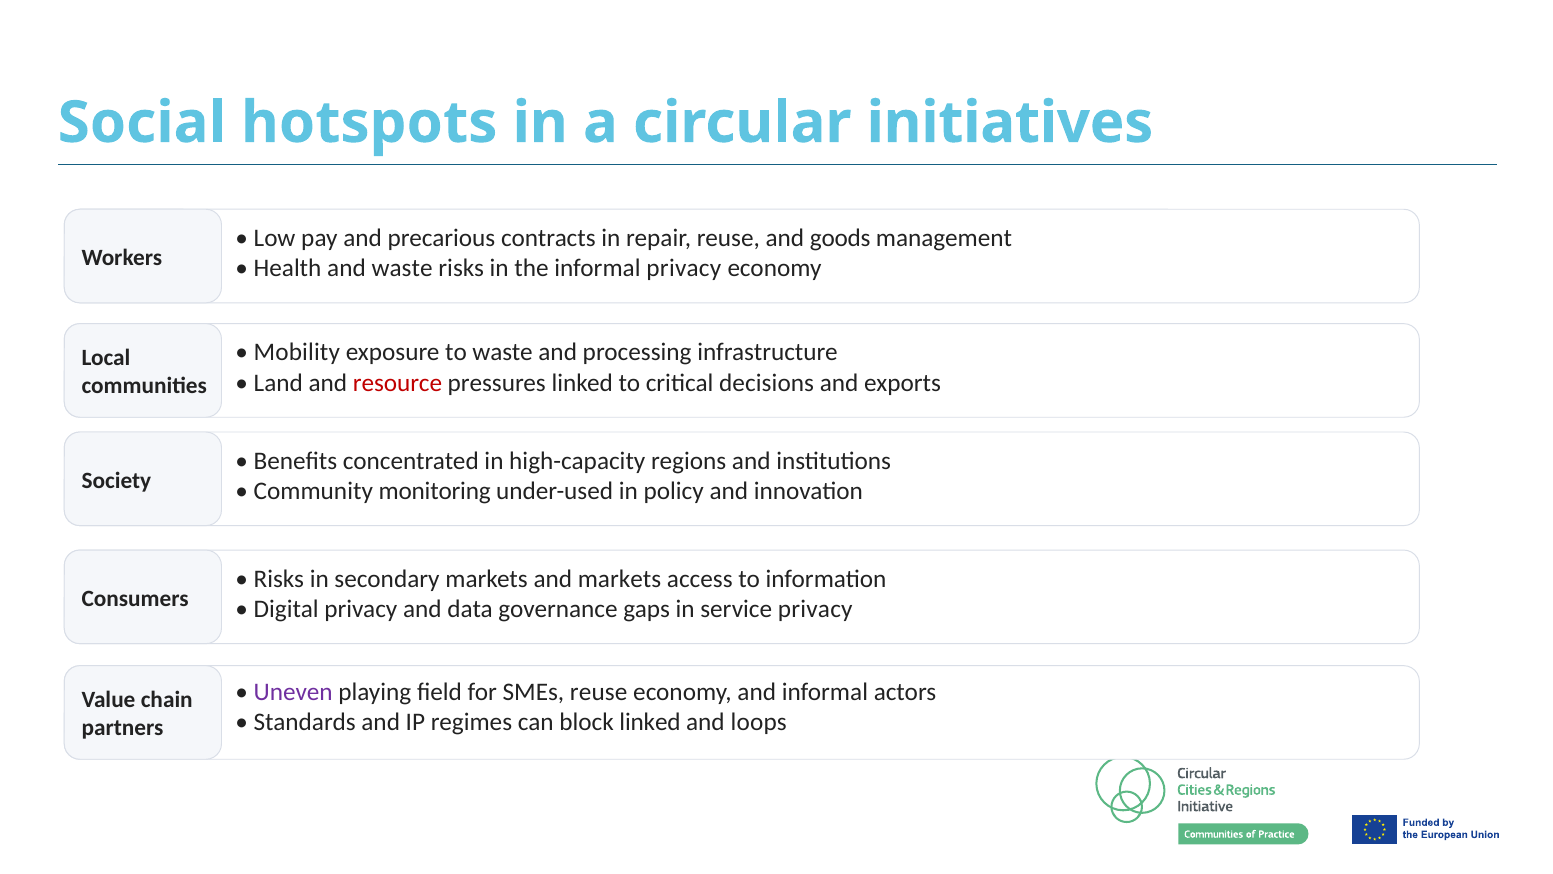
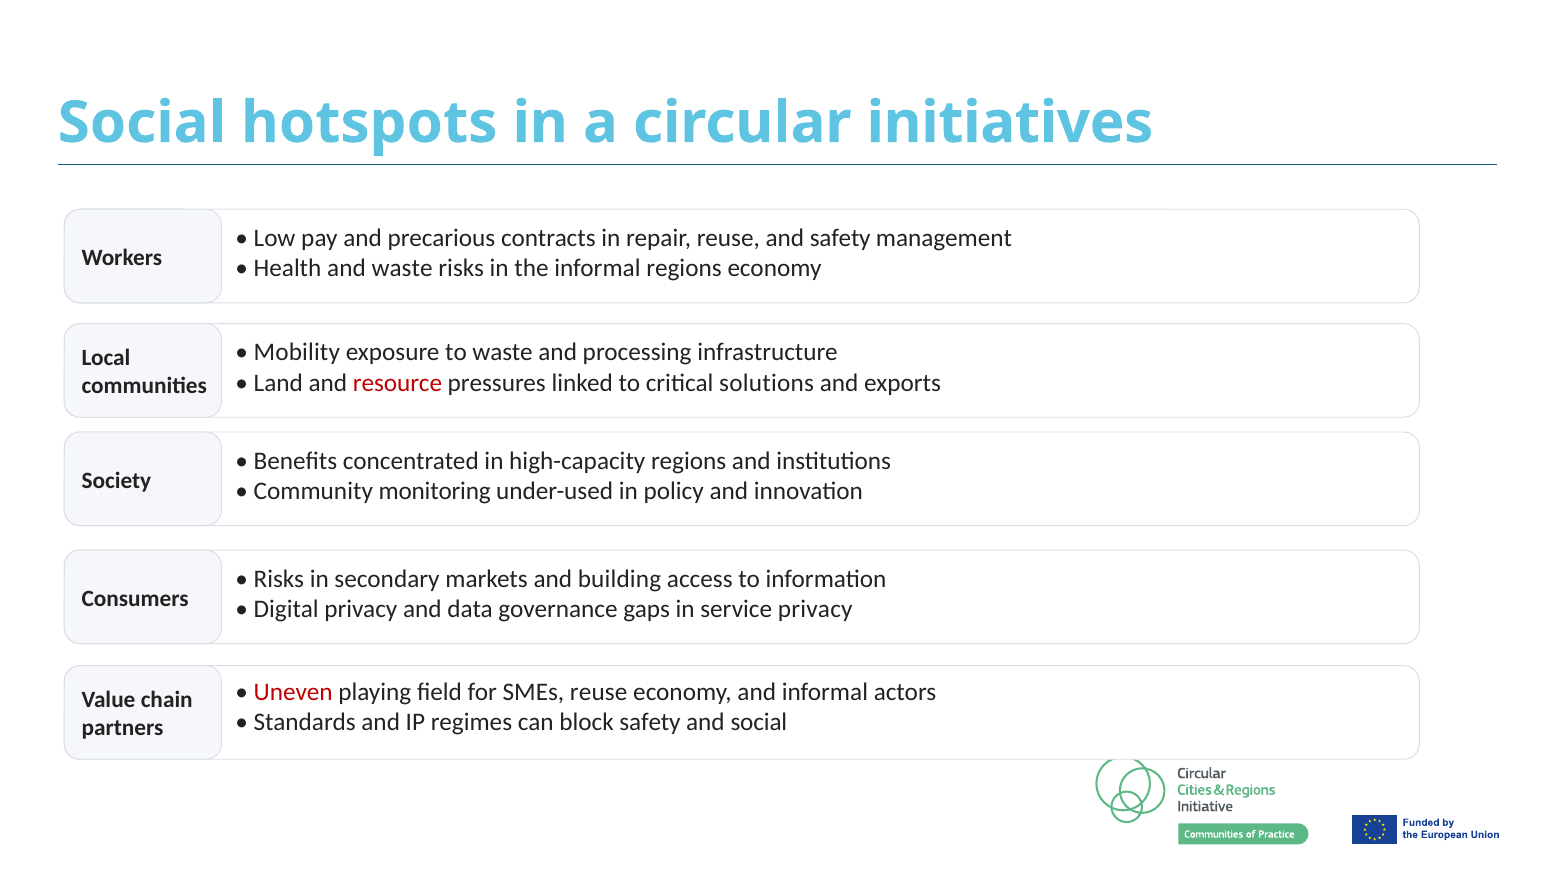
and goods: goods -> safety
informal privacy: privacy -> regions
decisions: decisions -> solutions
and markets: markets -> building
Uneven colour: purple -> red
block linked: linked -> safety
and loops: loops -> social
